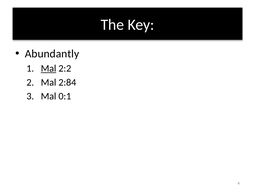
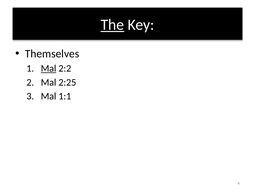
The underline: none -> present
Abundantly: Abundantly -> Themselves
2:84: 2:84 -> 2:25
0:1: 0:1 -> 1:1
